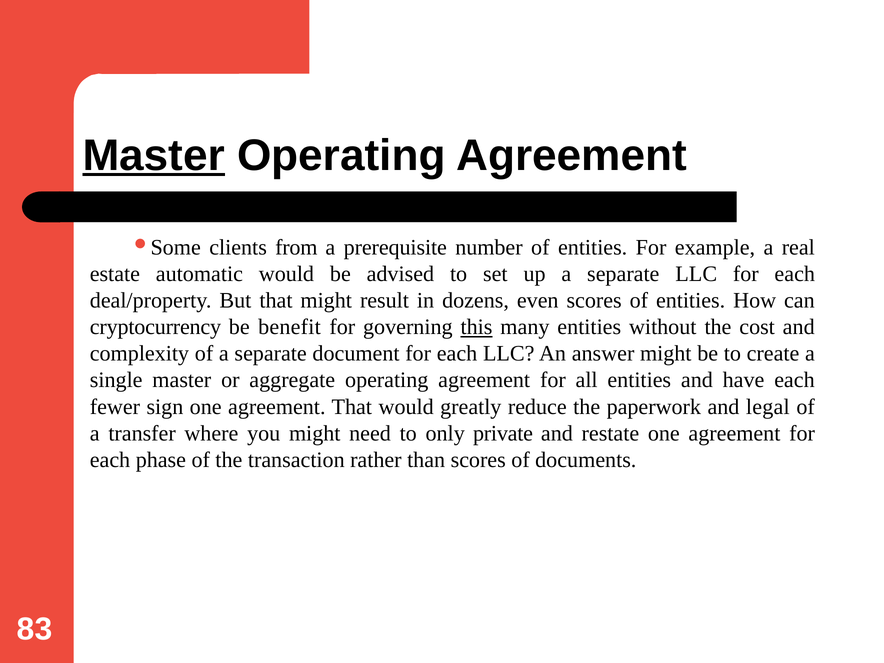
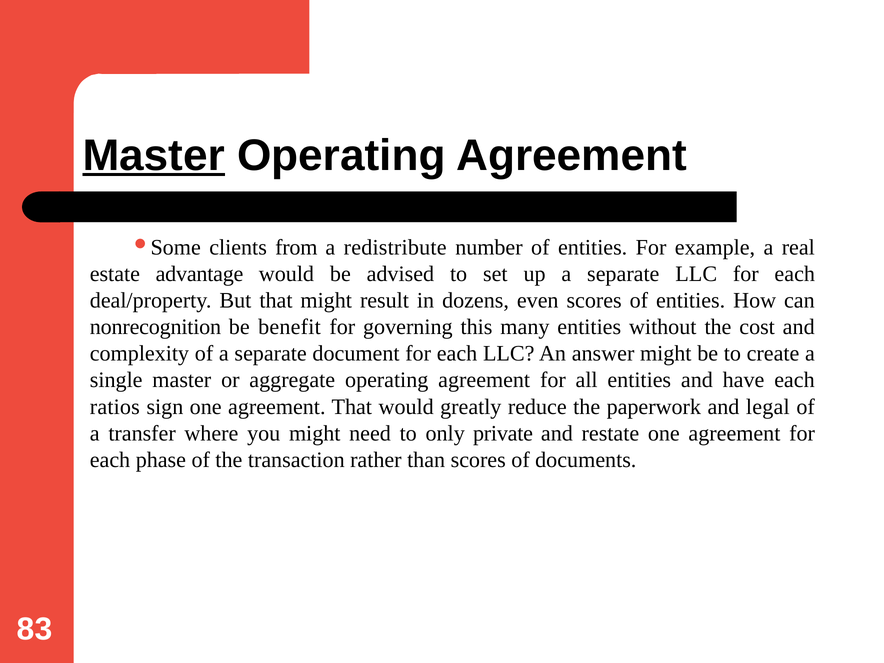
prerequisite: prerequisite -> redistribute
automatic: automatic -> advantage
cryptocurrency: cryptocurrency -> nonrecognition
this underline: present -> none
fewer: fewer -> ratios
